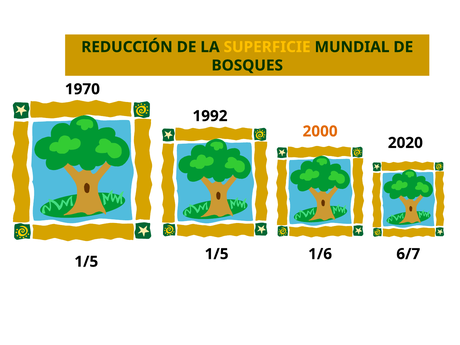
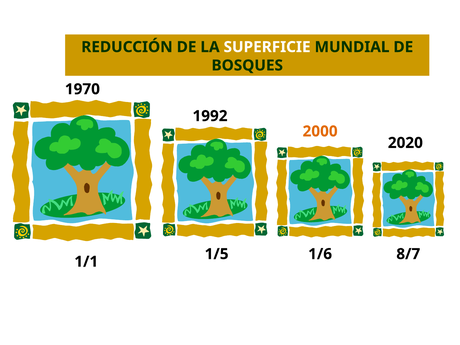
SUPERFICIE colour: yellow -> white
6/7: 6/7 -> 8/7
1/5 at (86, 262): 1/5 -> 1/1
